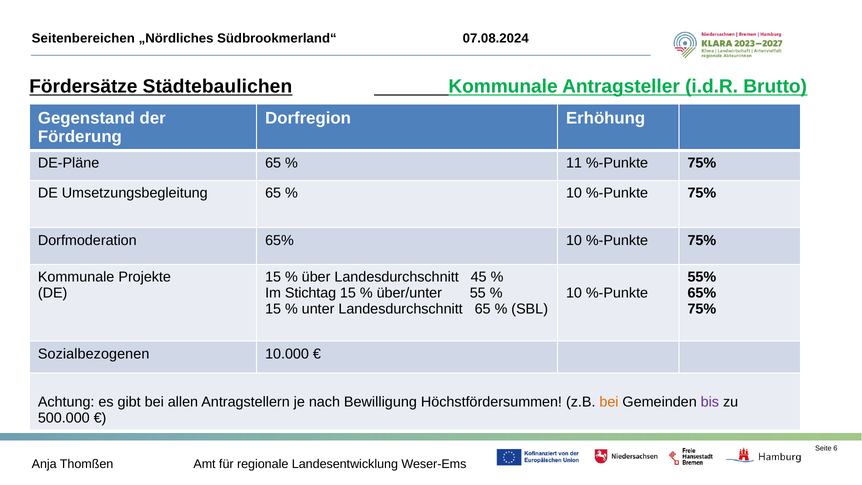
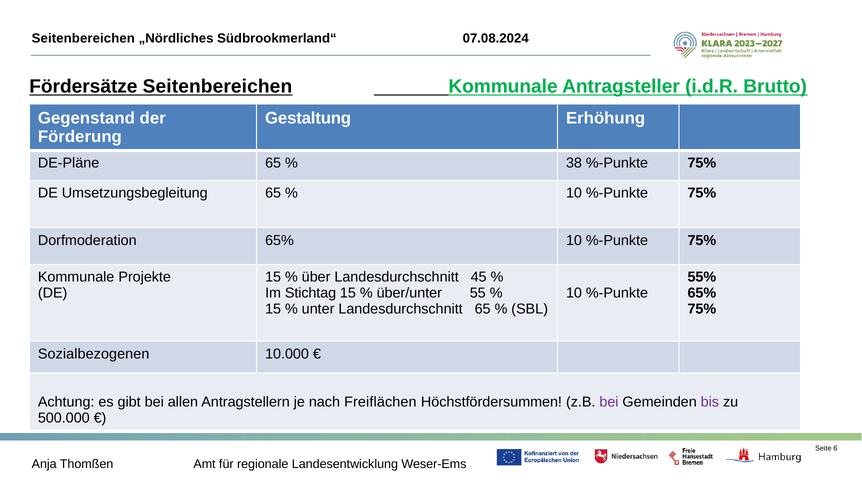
Fördersätze Städtebaulichen: Städtebaulichen -> Seitenbereichen
Dorfregion: Dorfregion -> Gestaltung
11: 11 -> 38
Bewilligung: Bewilligung -> Freiflächen
bei at (609, 402) colour: orange -> purple
